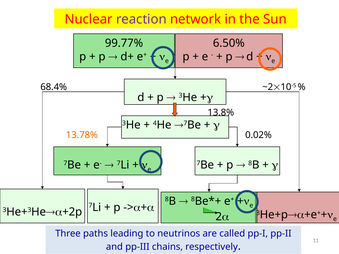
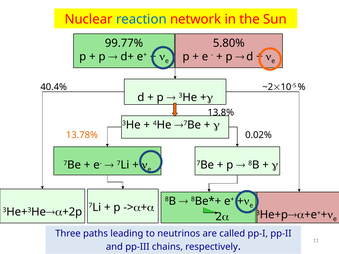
reaction colour: purple -> blue
6.50%: 6.50% -> 5.80%
68.4%: 68.4% -> 40.4%
